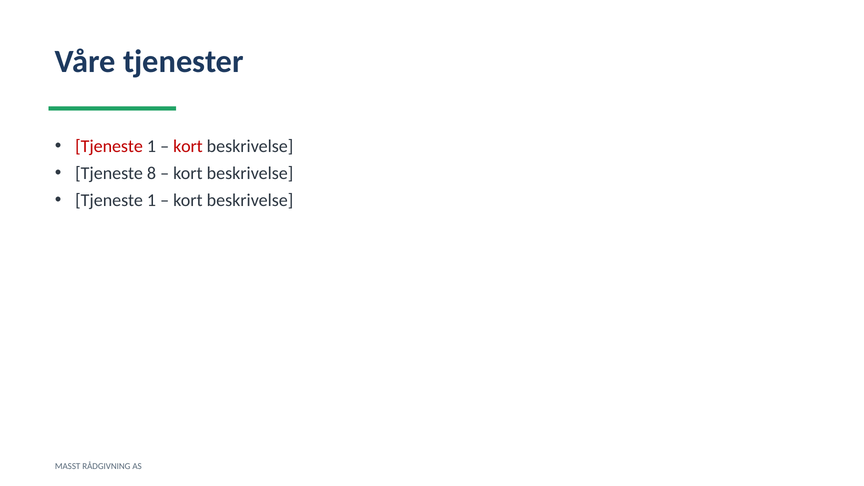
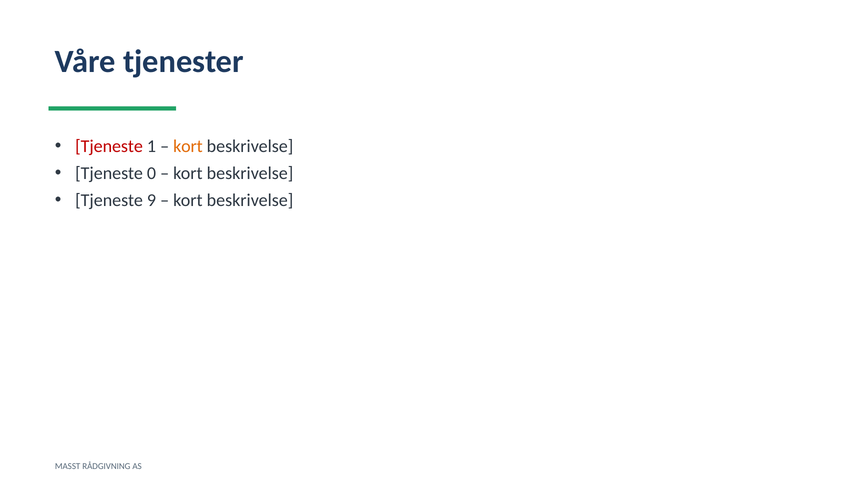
kort at (188, 146) colour: red -> orange
8: 8 -> 0
1 at (151, 200): 1 -> 9
